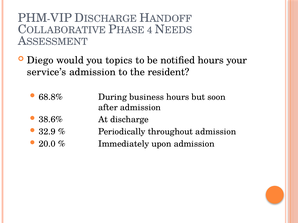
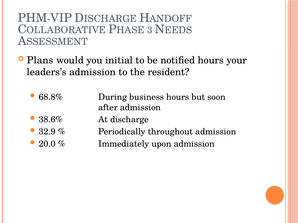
4: 4 -> 3
Diego: Diego -> Plans
topics: topics -> initial
service’s: service’s -> leaders’s
